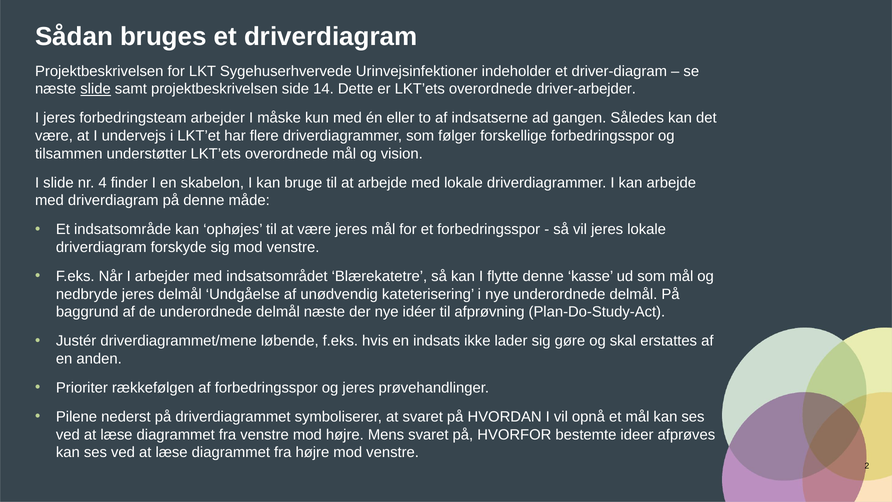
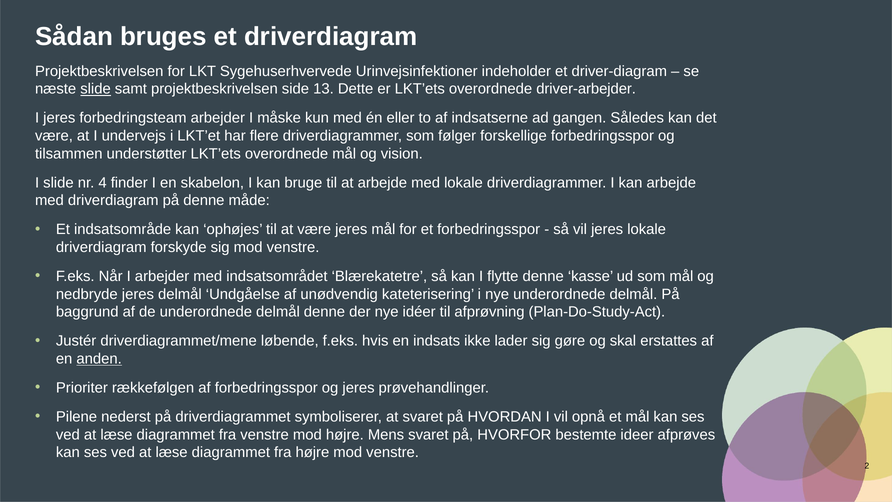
14: 14 -> 13
delmål næste: næste -> denne
anden underline: none -> present
